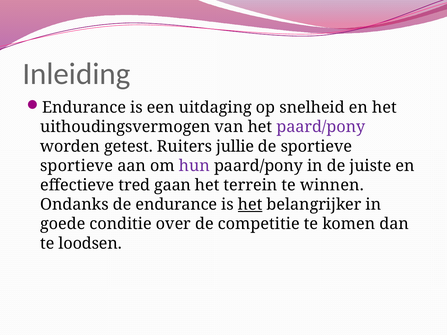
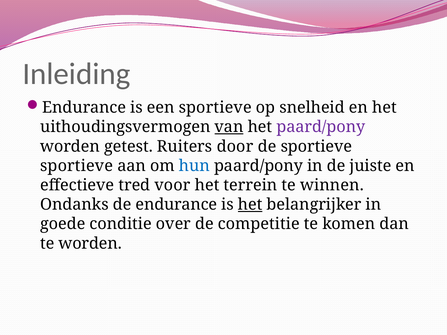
een uitdaging: uitdaging -> sportieve
van underline: none -> present
jullie: jullie -> door
hun colour: purple -> blue
gaan: gaan -> voor
te loodsen: loodsen -> worden
